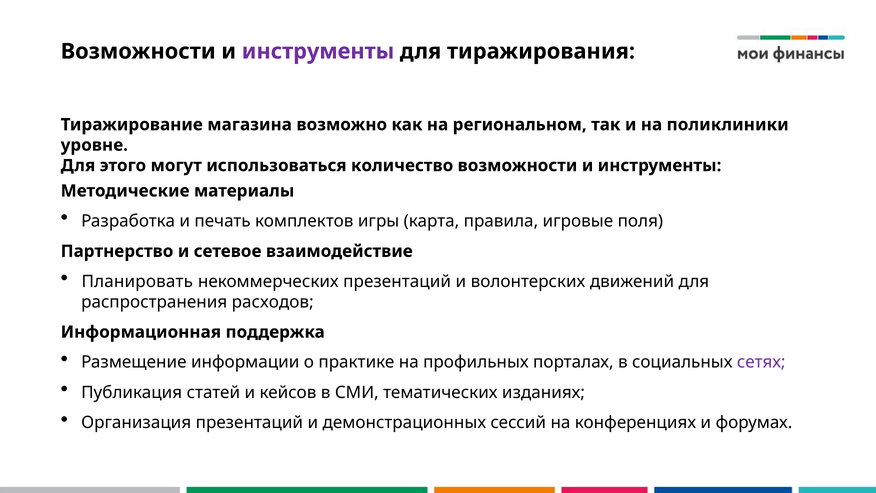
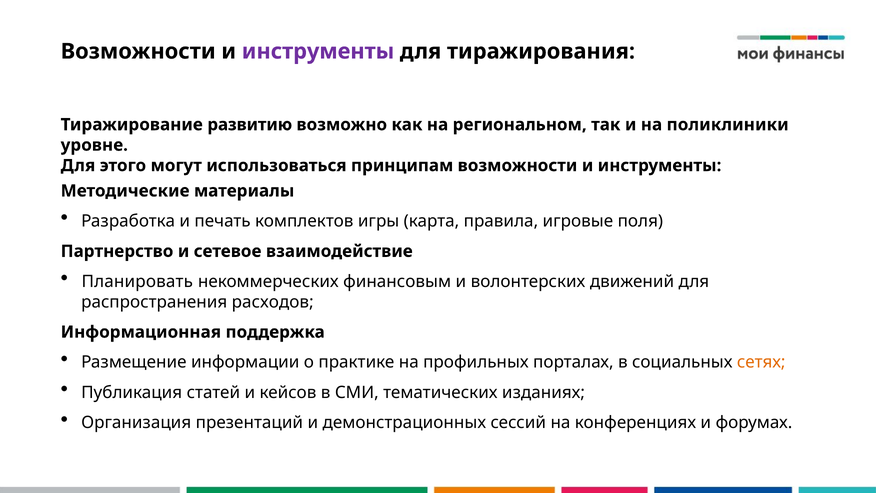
магазина: магазина -> развитию
количество: количество -> принципам
некоммерческих презентаций: презентаций -> финансовым
сетях colour: purple -> orange
